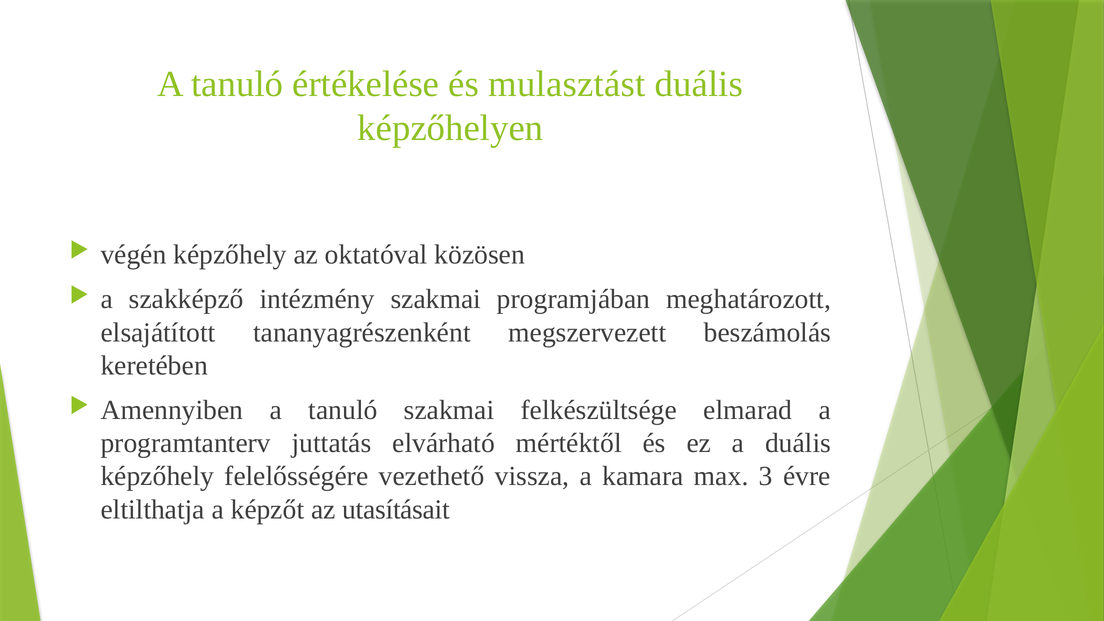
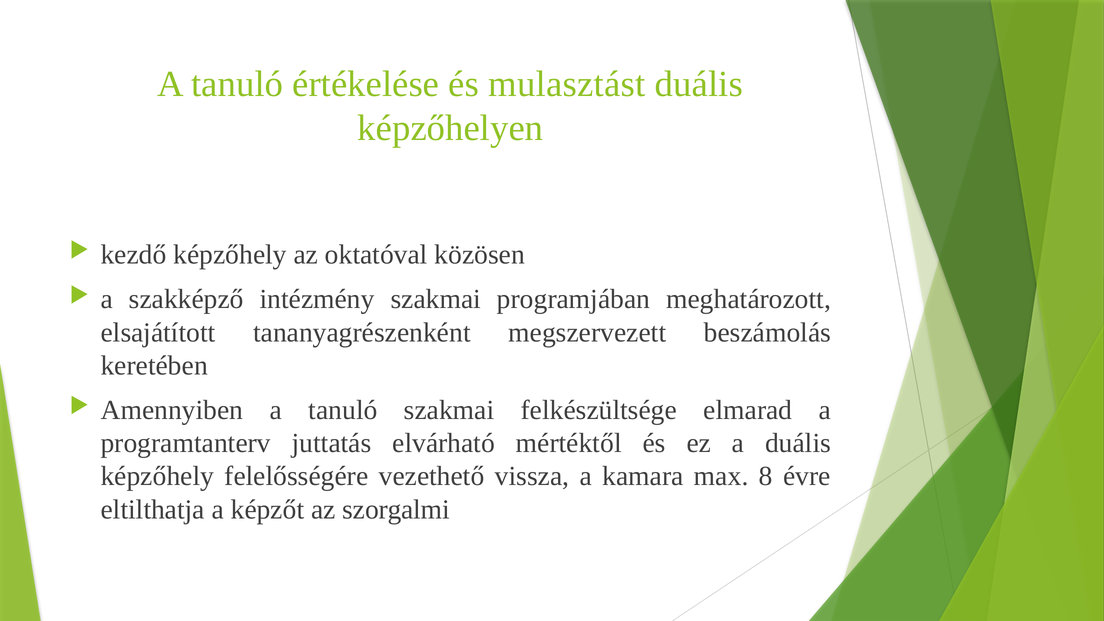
végén: végén -> kezdő
3: 3 -> 8
utasításait: utasításait -> szorgalmi
